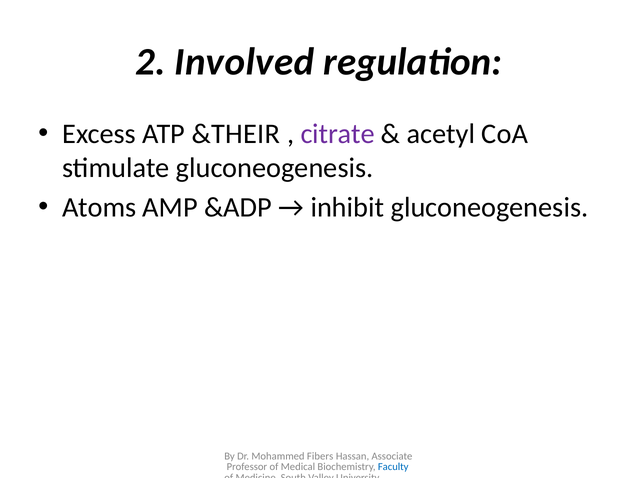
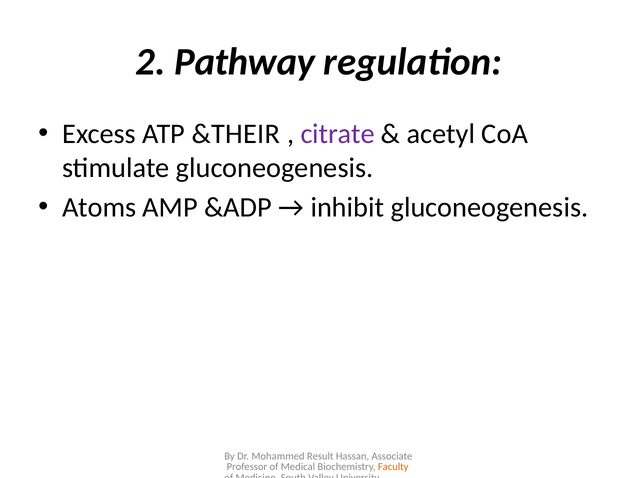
Involved: Involved -> Pathway
Fibers: Fibers -> Result
Faculty colour: blue -> orange
